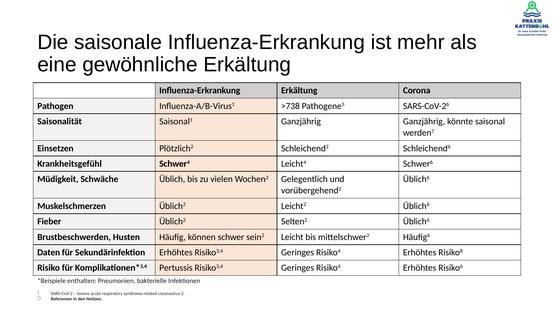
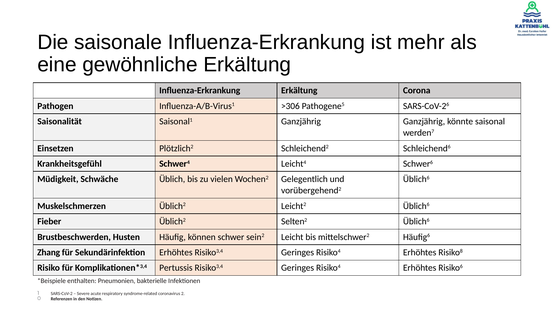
>738: >738 -> >306
Daten: Daten -> Zhang
